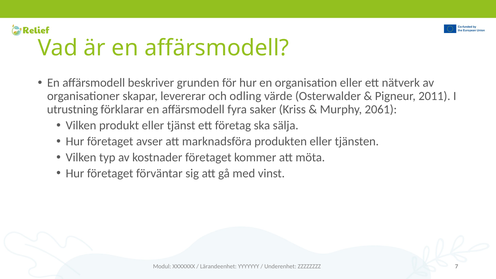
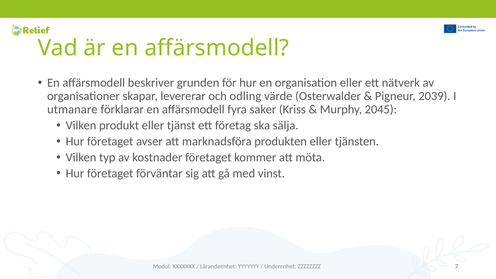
2011: 2011 -> 2039
utrustning: utrustning -> utmanare
2061: 2061 -> 2045
